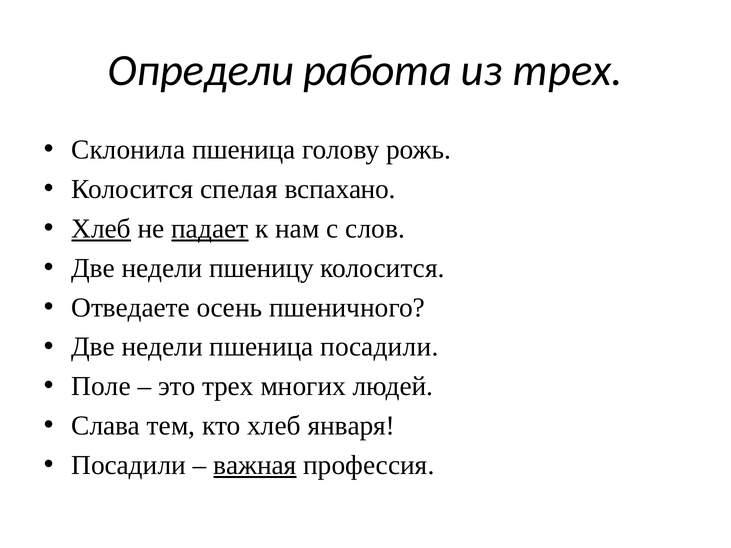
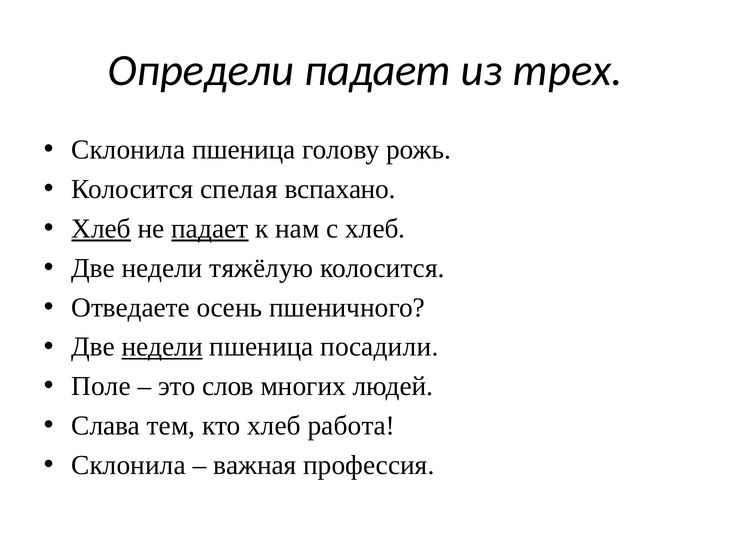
Определи работа: работа -> падает
с слов: слов -> хлеб
пшеницу: пшеницу -> тяжёлую
недели at (162, 347) underline: none -> present
это трех: трех -> слов
января: января -> работа
Посадили at (129, 465): Посадили -> Склонила
важная underline: present -> none
